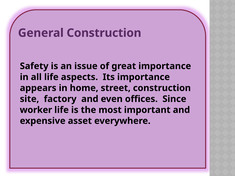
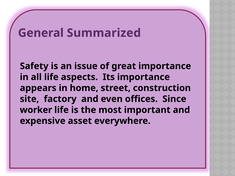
General Construction: Construction -> Summarized
